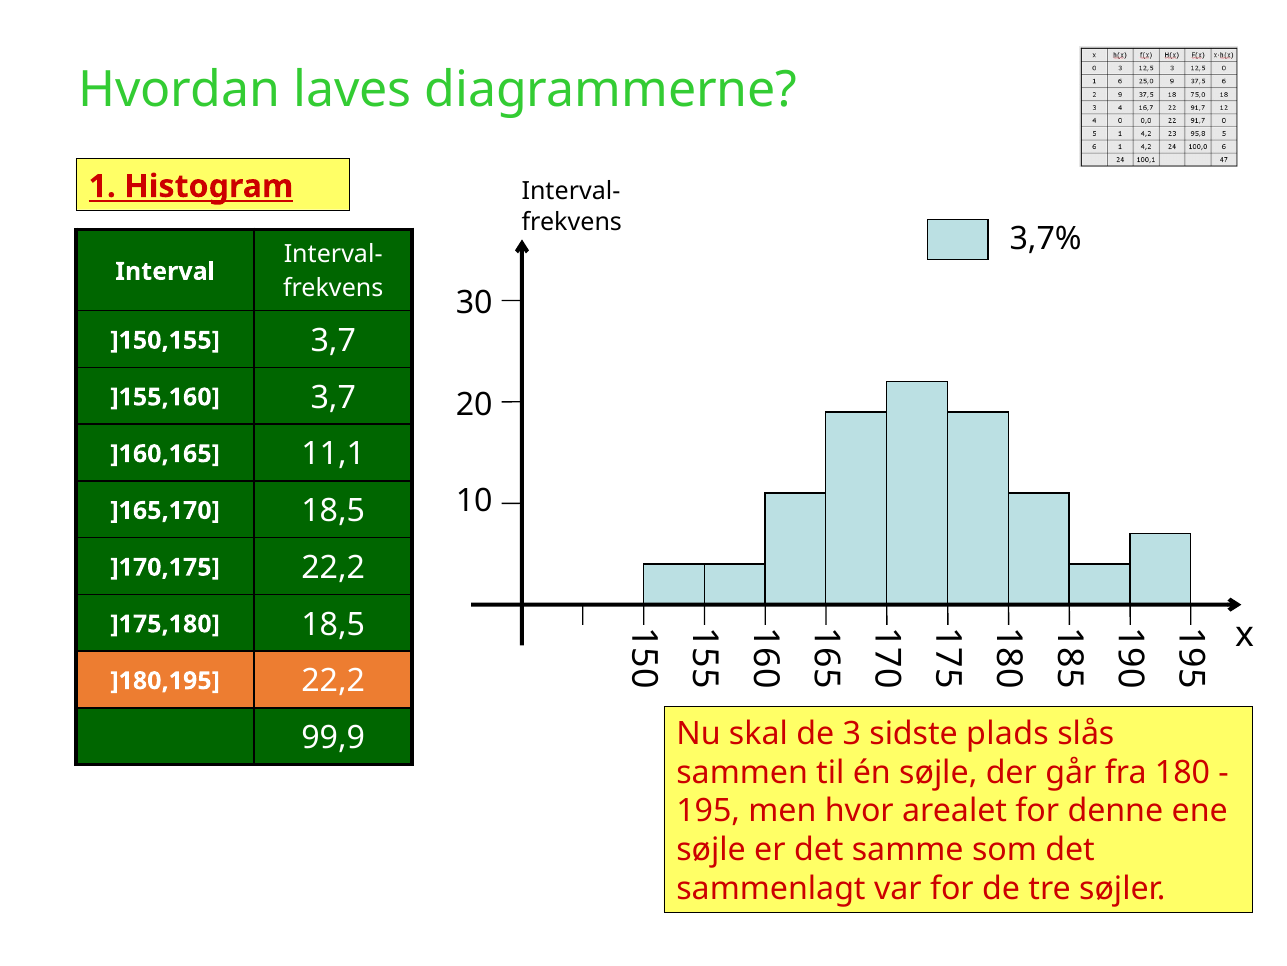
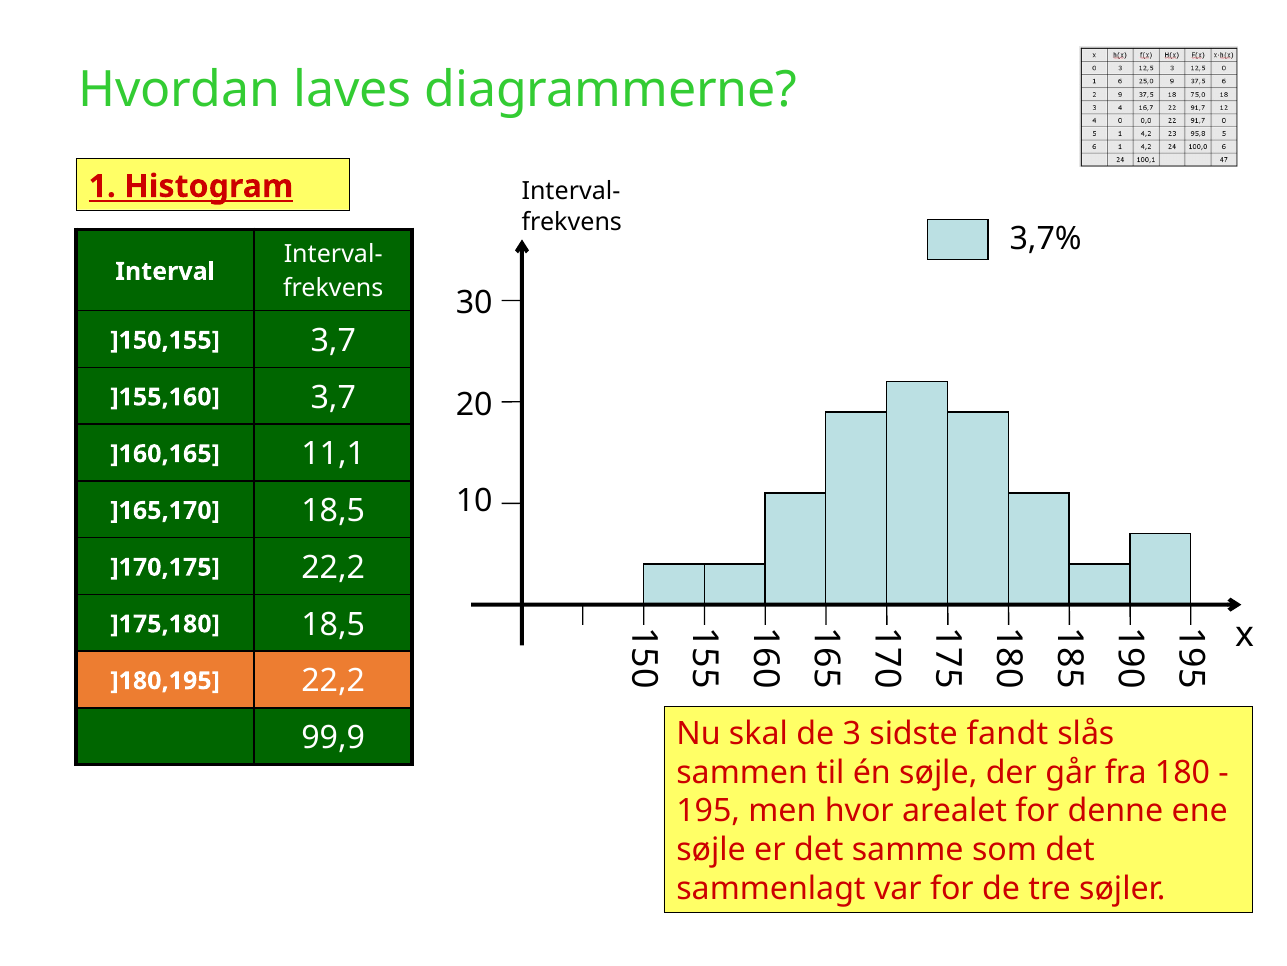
plads: plads -> fandt
